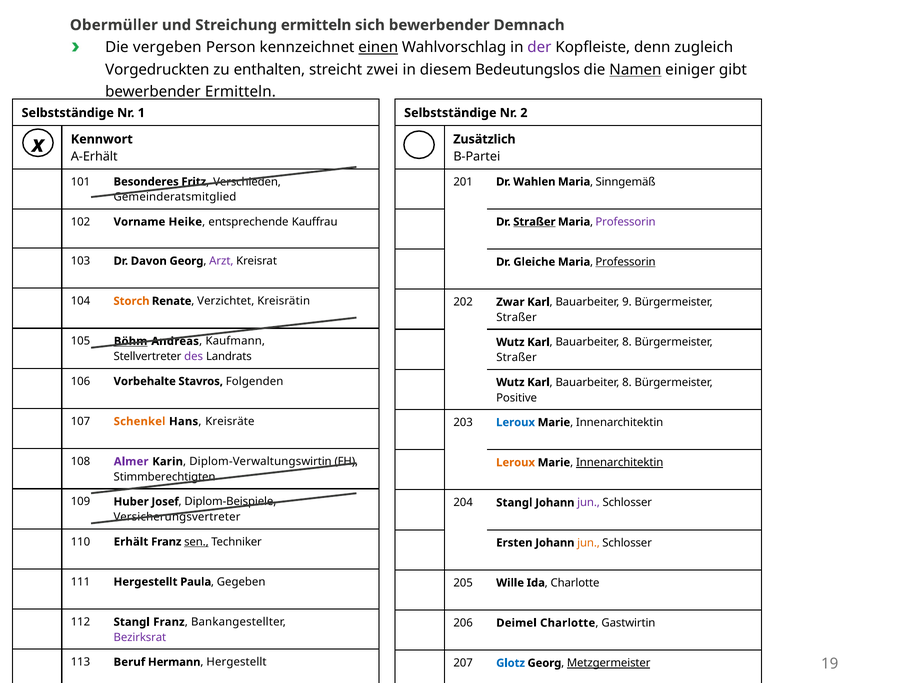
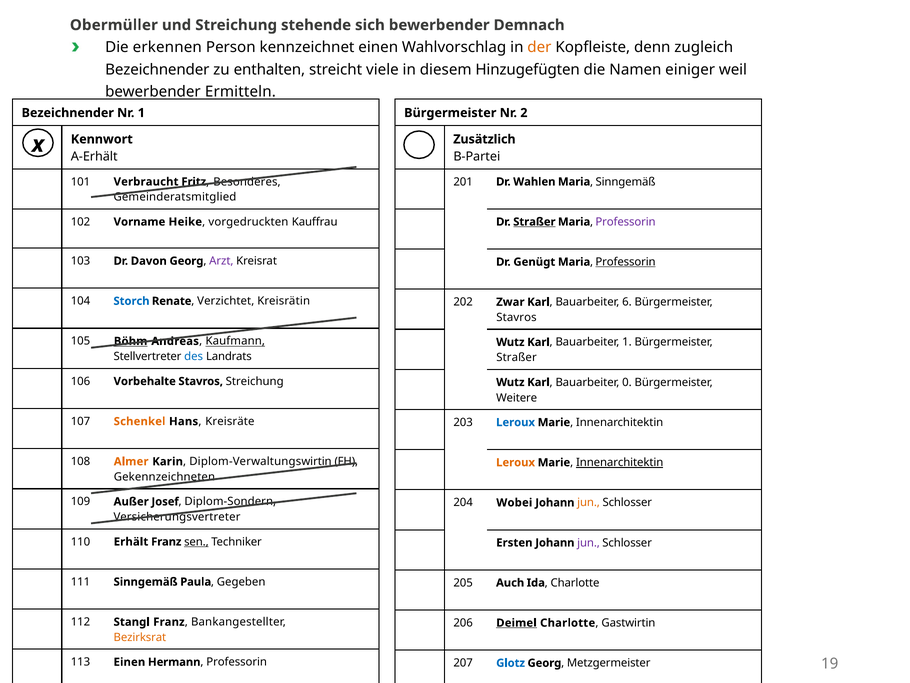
Streichung ermitteln: ermitteln -> stehende
vergeben: vergeben -> erkennen
einen at (378, 47) underline: present -> none
der colour: purple -> orange
Vorgedruckten at (157, 70): Vorgedruckten -> Bezeichnender
zwei: zwei -> viele
Bedeutungslos: Bedeutungslos -> Hinzugefügten
Namen underline: present -> none
gibt: gibt -> weil
Selbstständige at (68, 113): Selbstständige -> Bezeichnender
Selbstständige at (450, 113): Selbstständige -> Bürgermeister
Besonderes: Besonderes -> Verbraucht
Verschieden: Verschieden -> Besonderes
entsprechende: entsprechende -> vorgedruckten
Gleiche: Gleiche -> Genügt
Storch colour: orange -> blue
9: 9 -> 6
Straßer at (516, 317): Straßer -> Stavros
Kaufmann underline: none -> present
8 at (627, 342): 8 -> 1
des colour: purple -> blue
Stavros Folgenden: Folgenden -> Streichung
8 at (627, 382): 8 -> 0
Positive: Positive -> Weitere
Almer colour: purple -> orange
Stimmberechtigten: Stimmberechtigten -> Gekennzeichneten
Huber: Huber -> Außer
Diplom-Beispiele: Diplom-Beispiele -> Diplom-Sondern
204 Stangl: Stangl -> Wobei
jun at (589, 502) colour: purple -> orange
jun at (589, 542) colour: orange -> purple
111 Hergestellt: Hergestellt -> Sinngemäß
Wille: Wille -> Auch
Deimel underline: none -> present
Bezirksrat colour: purple -> orange
113 Beruf: Beruf -> Einen
Hermann Hergestellt: Hergestellt -> Professorin
Metzgermeister underline: present -> none
